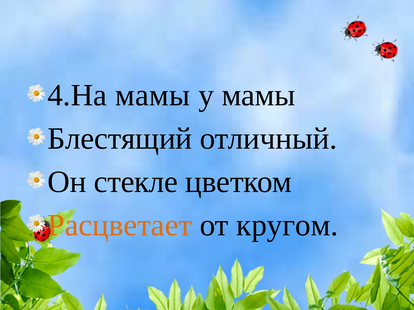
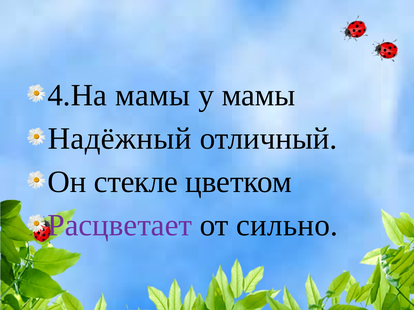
Блестящий: Блестящий -> Надёжный
Расцветает colour: orange -> purple
кругом: кругом -> сильно
